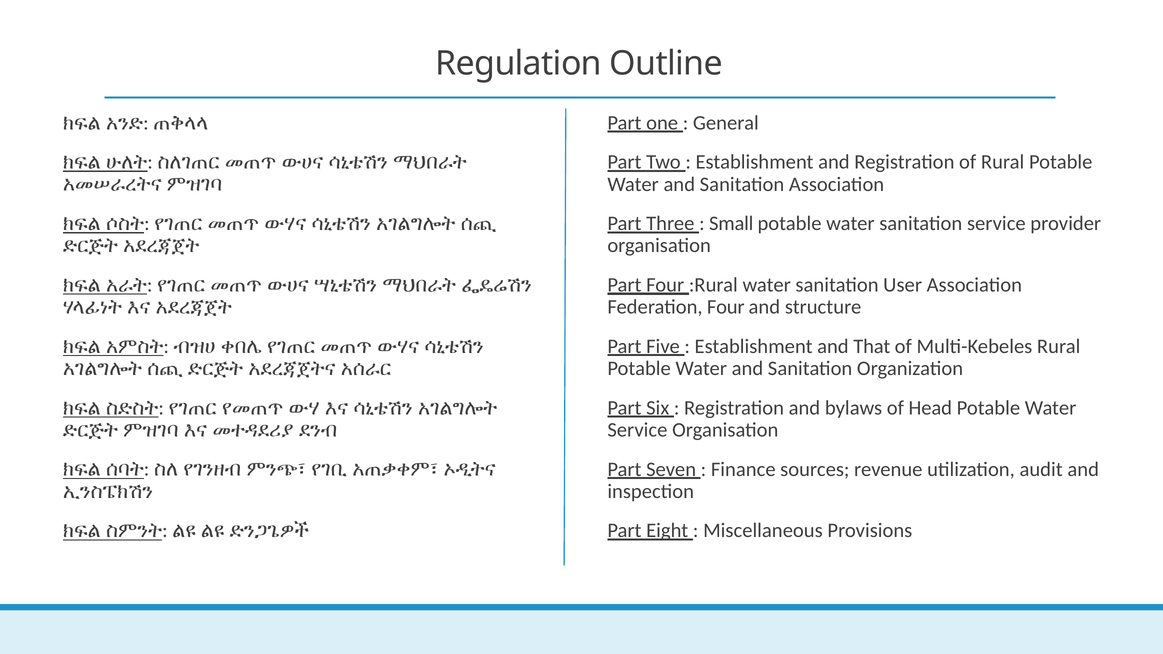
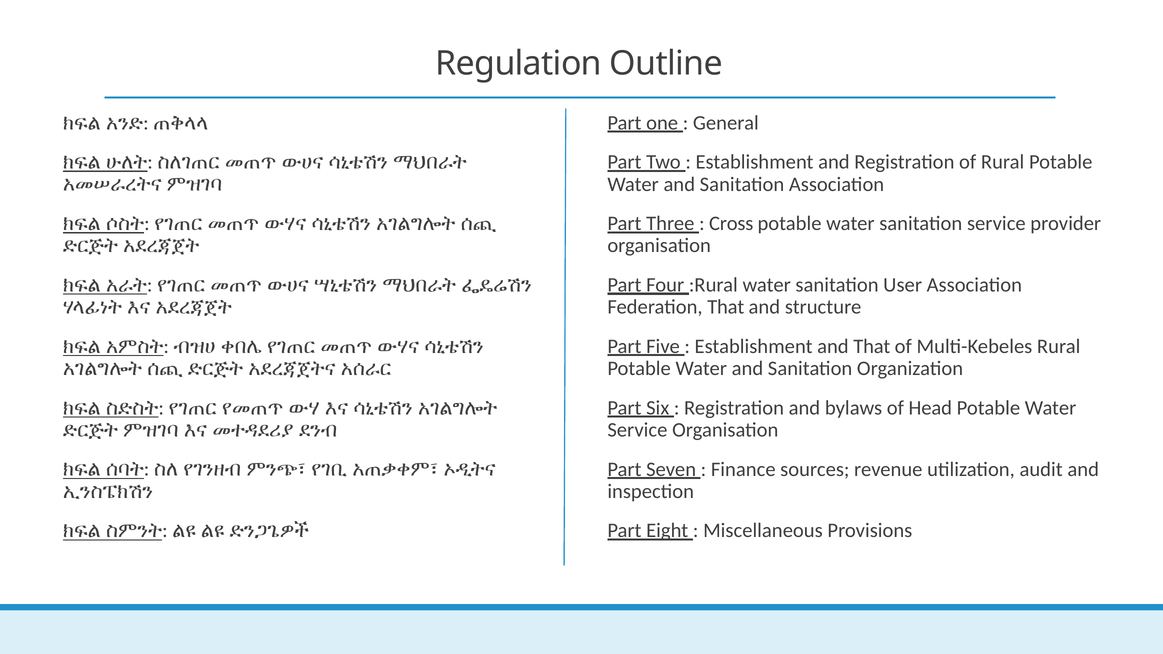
Small: Small -> Cross
Federation Four: Four -> That
